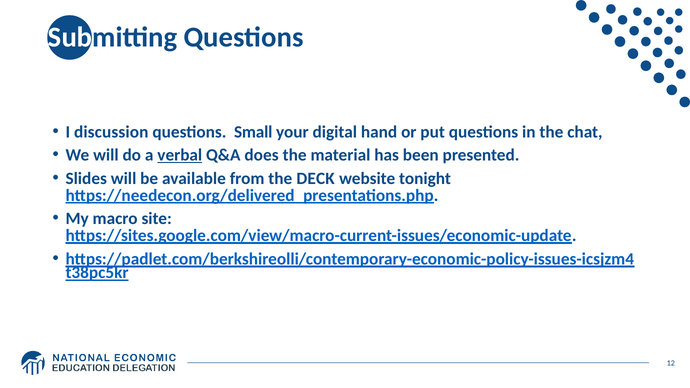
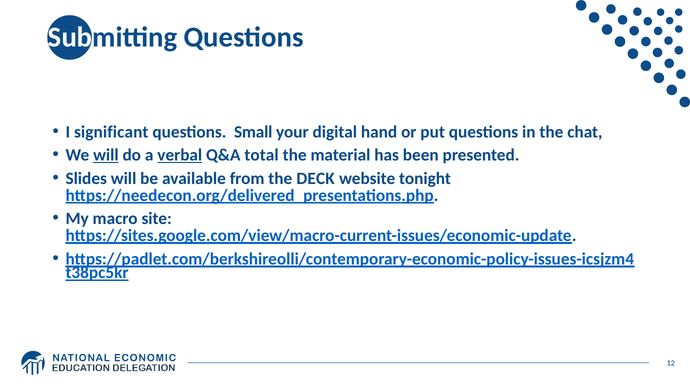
discussion: discussion -> significant
will at (106, 155) underline: none -> present
does: does -> total
